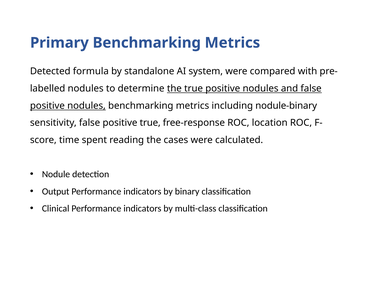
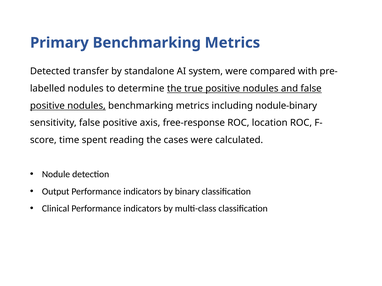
formula: formula -> transfer
positive true: true -> axis
